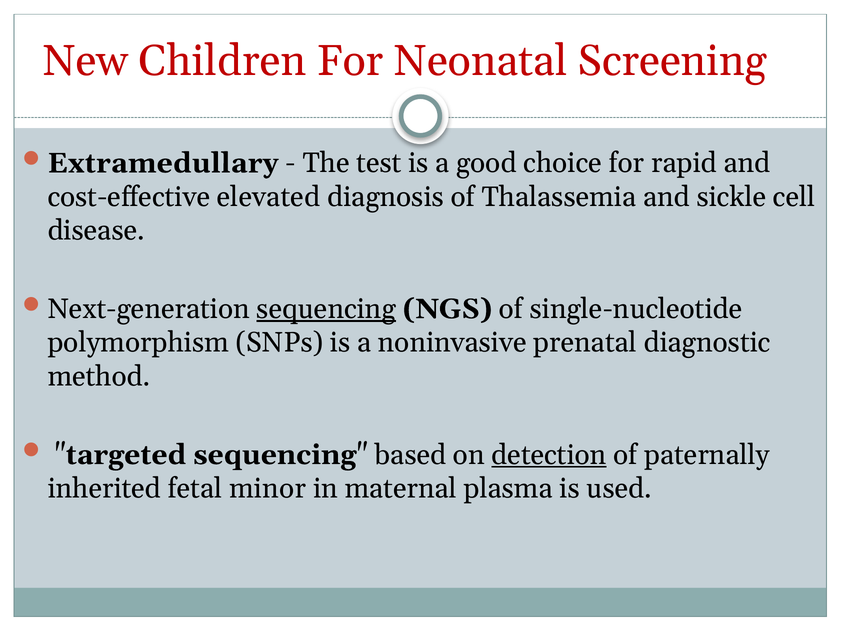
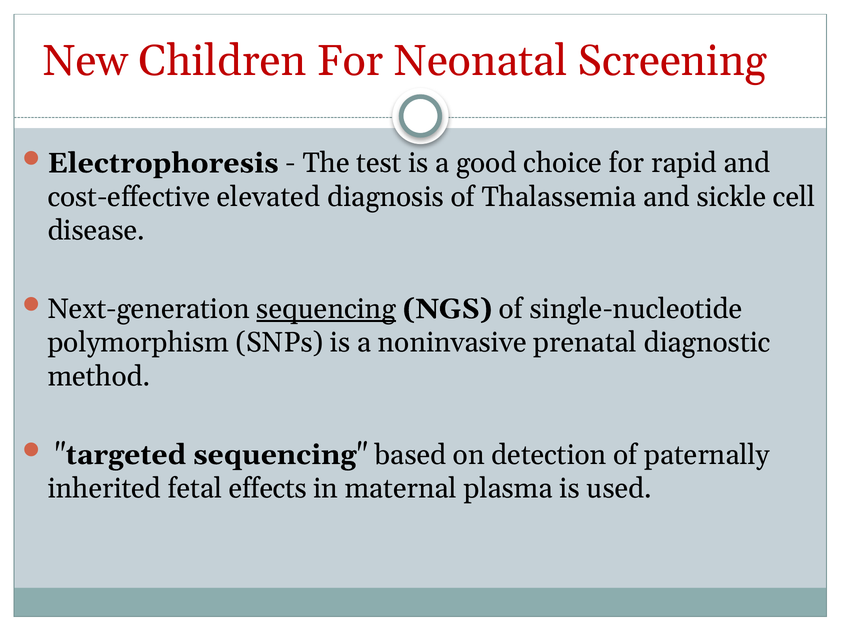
Extramedullary: Extramedullary -> Electrophoresis
detection underline: present -> none
minor: minor -> effects
